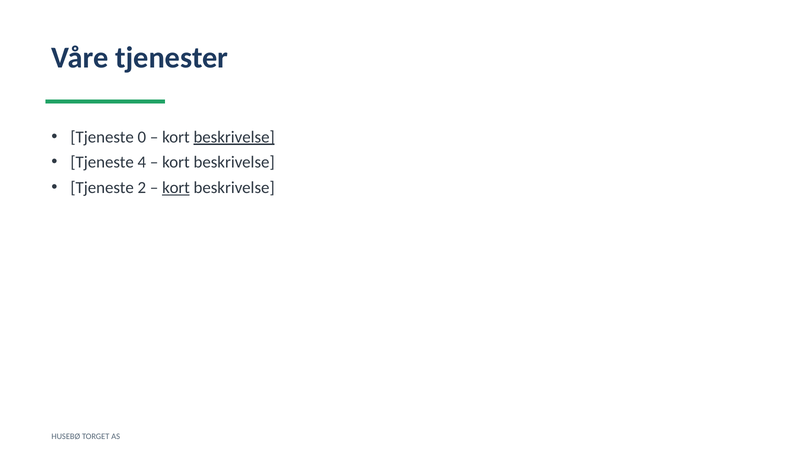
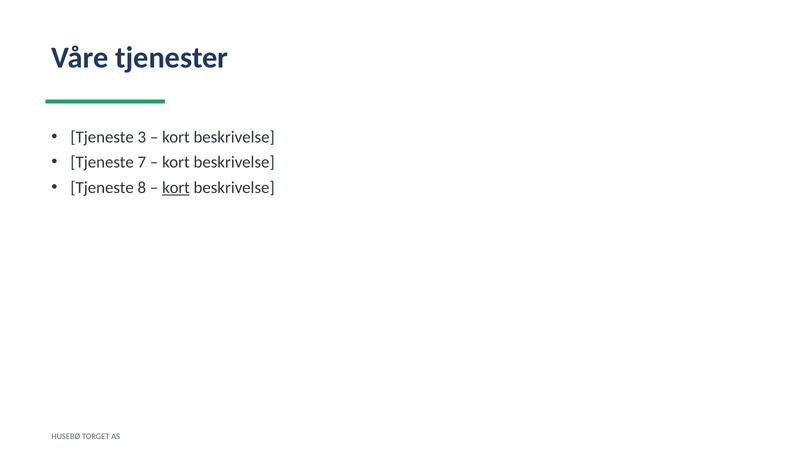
0: 0 -> 3
beskrivelse at (234, 137) underline: present -> none
4: 4 -> 7
2: 2 -> 8
